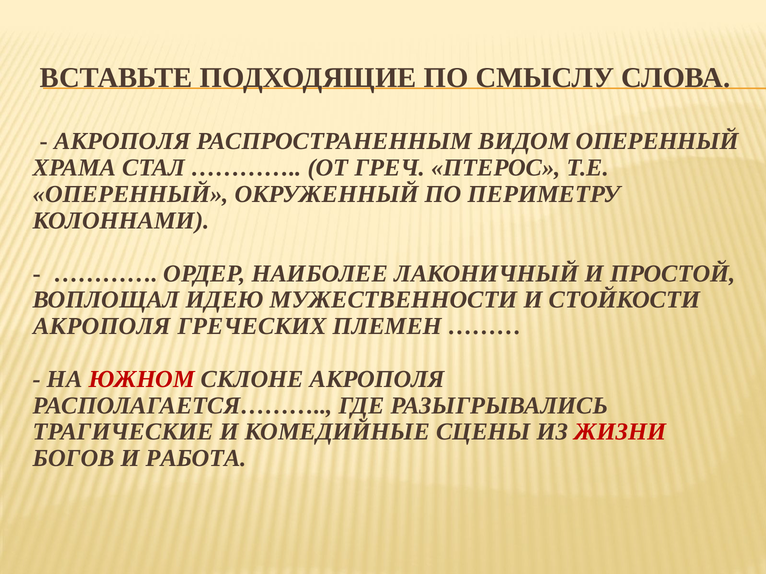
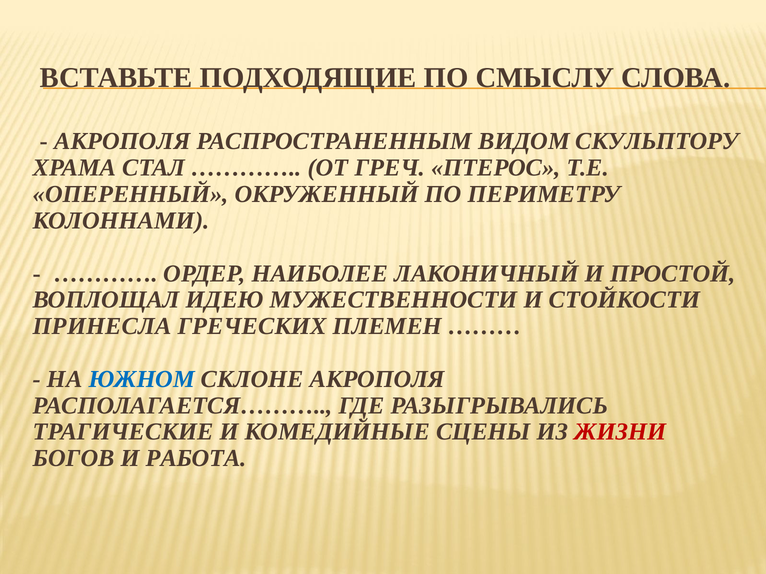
ВИДОМ ОПЕРЕННЫЙ: ОПЕРЕННЫЙ -> СКУЛЬПТОРУ
АКРОПОЛЯ at (102, 327): АКРОПОЛЯ -> ПРИНЕСЛА
ЮЖНОМ colour: red -> blue
